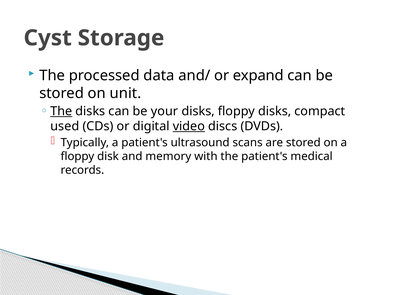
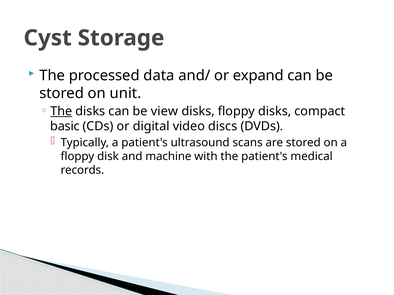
your: your -> view
used: used -> basic
video underline: present -> none
memory: memory -> machine
